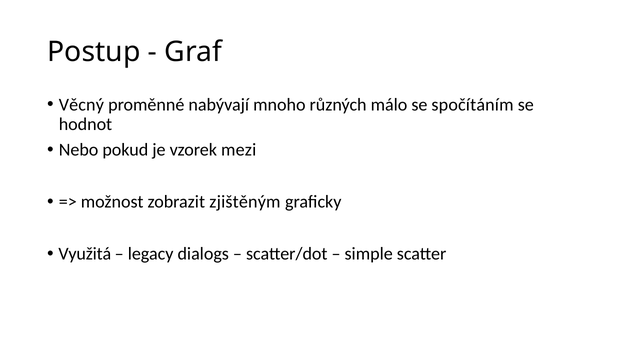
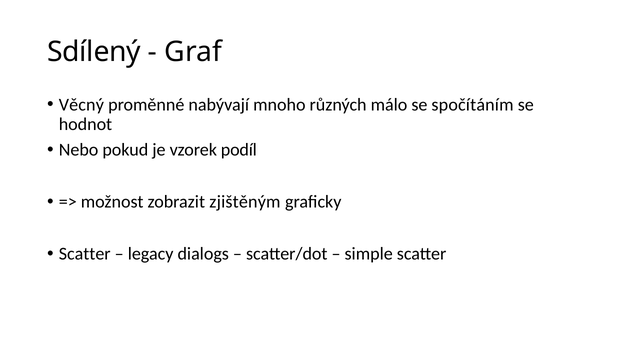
Postup: Postup -> Sdílený
mezi: mezi -> podíl
Využitá at (85, 254): Využitá -> Scatter
